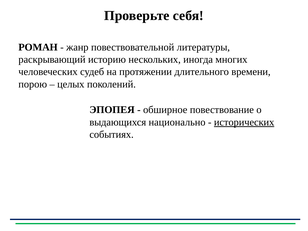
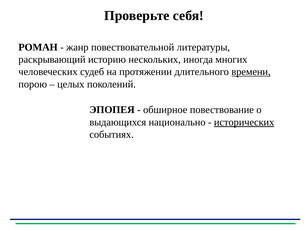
времени underline: none -> present
